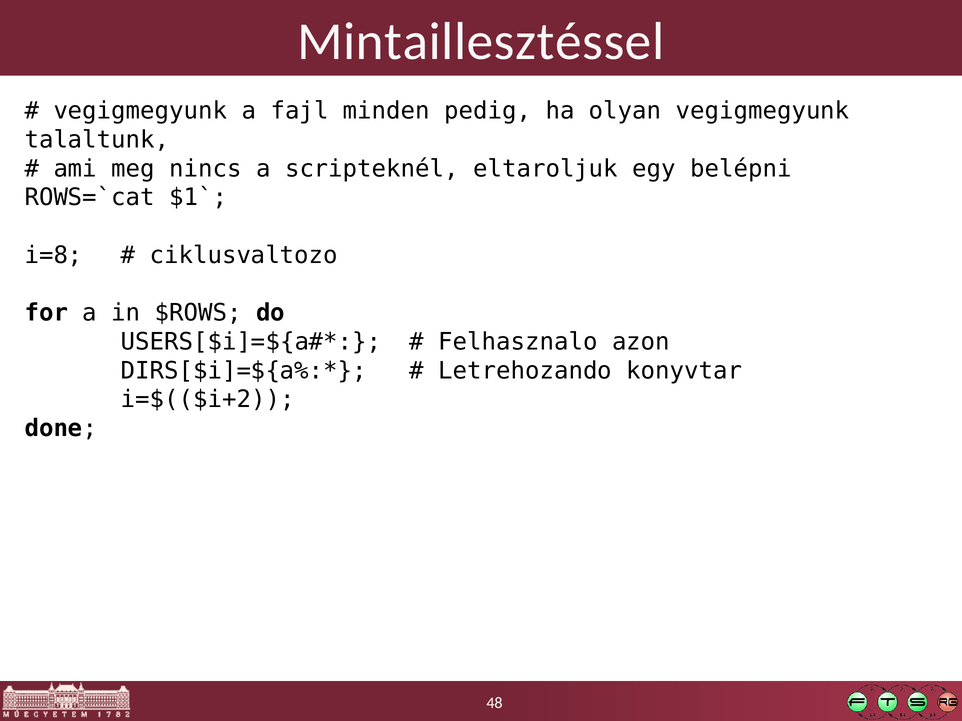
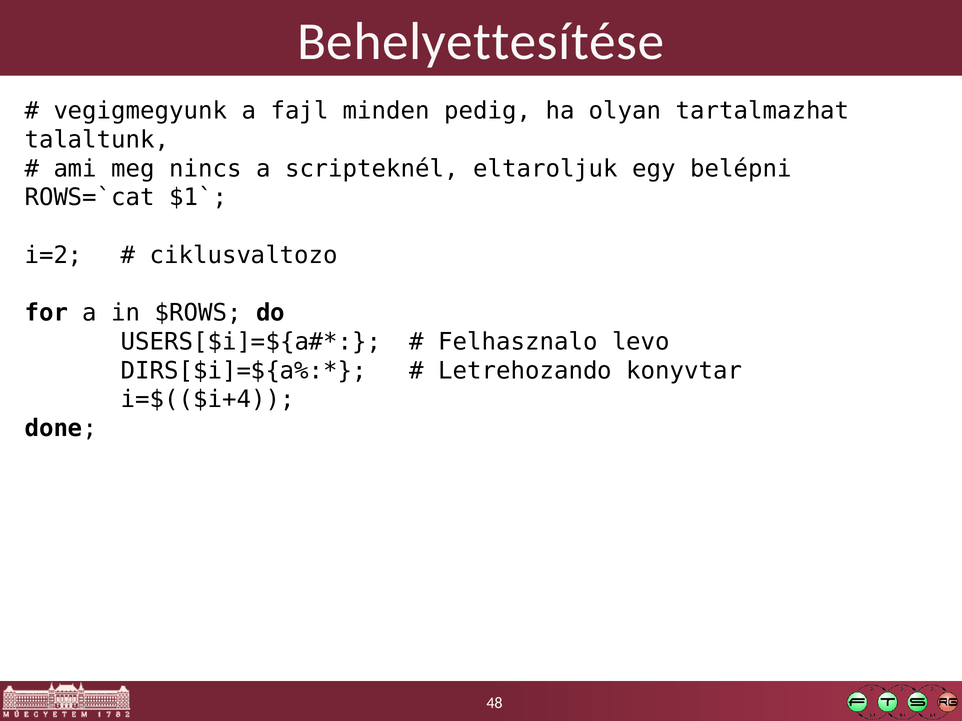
Mintaillesztéssel: Mintaillesztéssel -> Behelyettesítése
olyan vegigmegyunk: vegigmegyunk -> tartalmazhat
i=8: i=8 -> i=2
azon: azon -> levo
i=$(($i+2: i=$(($i+2 -> i=$(($i+4
